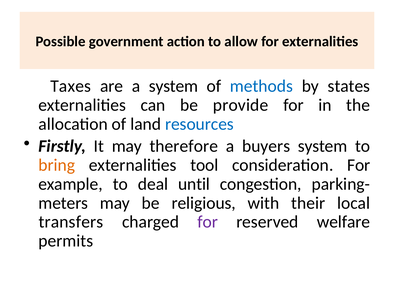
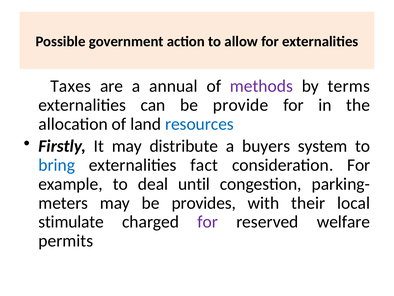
a system: system -> annual
methods colour: blue -> purple
states: states -> terms
therefore: therefore -> distribute
bring colour: orange -> blue
tool: tool -> fact
religious: religious -> provides
transfers: transfers -> stimulate
